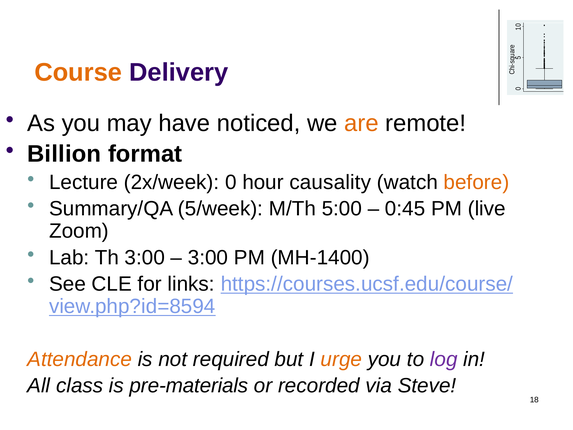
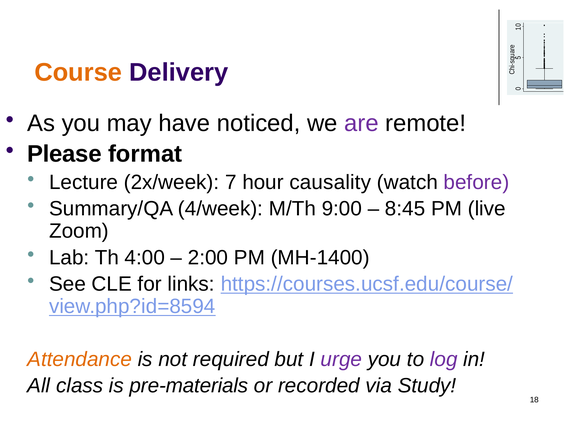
are colour: orange -> purple
Billion: Billion -> Please
2x/week 0: 0 -> 7
before colour: orange -> purple
5/week: 5/week -> 4/week
5:00: 5:00 -> 9:00
0:45: 0:45 -> 8:45
Th 3:00: 3:00 -> 4:00
3:00 at (208, 257): 3:00 -> 2:00
urge colour: orange -> purple
Steve: Steve -> Study
